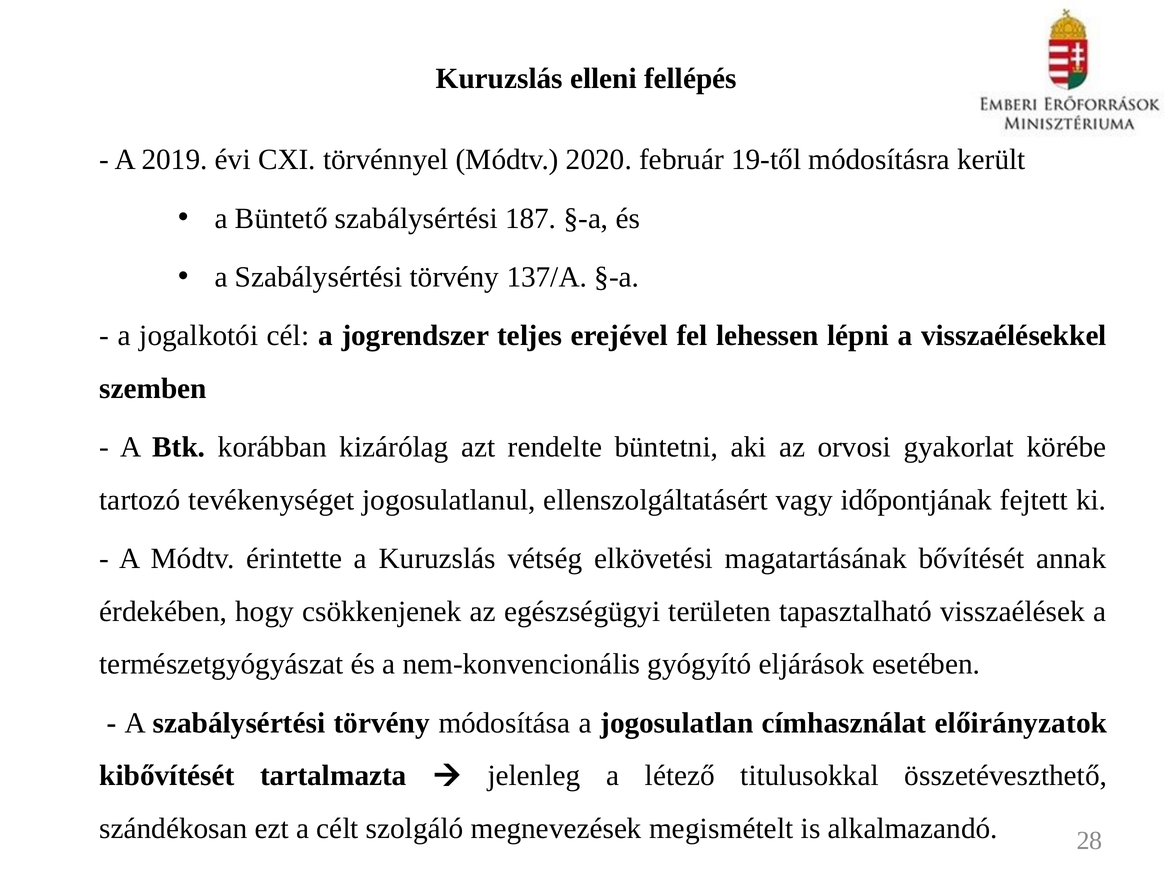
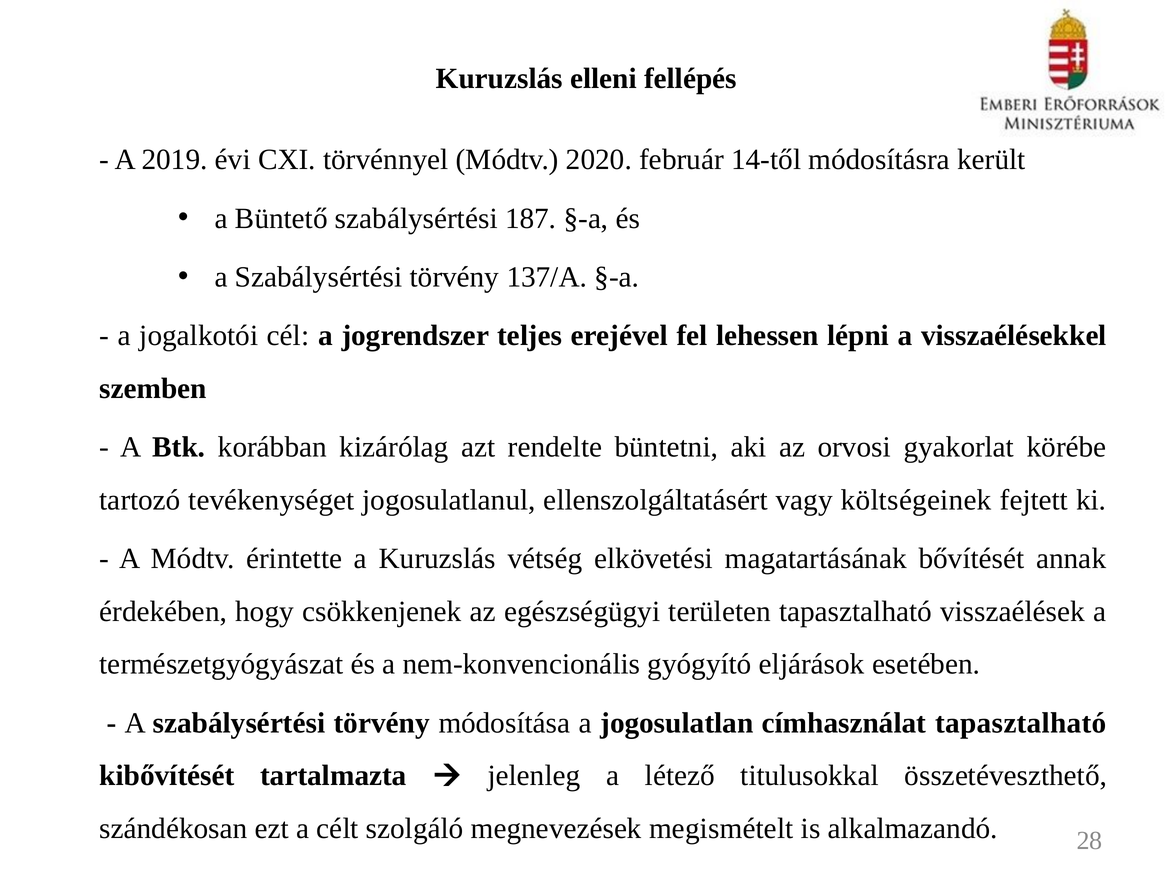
19-től: 19-től -> 14-től
időpontjának: időpontjának -> költségeinek
címhasználat előirányzatok: előirányzatok -> tapasztalható
